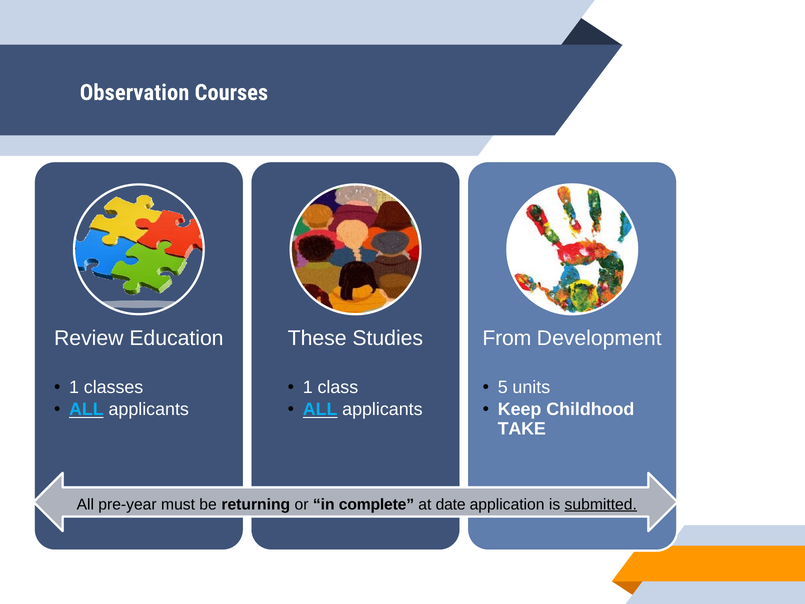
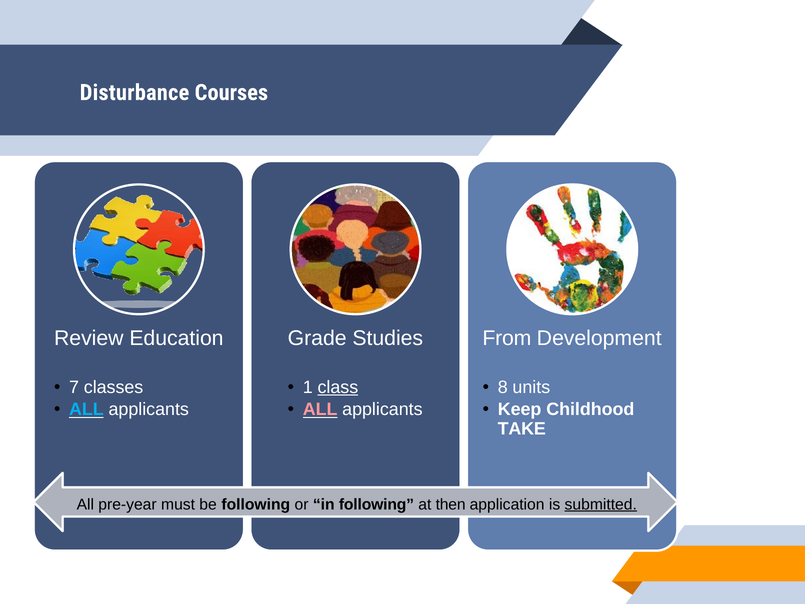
Observation: Observation -> Disturbance
These: These -> Grade
1 at (74, 387): 1 -> 7
class underline: none -> present
5: 5 -> 8
ALL at (320, 409) colour: light blue -> pink
be returning: returning -> following
in complete: complete -> following
date: date -> then
